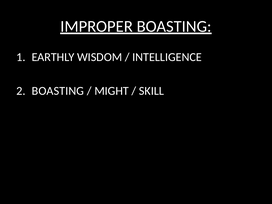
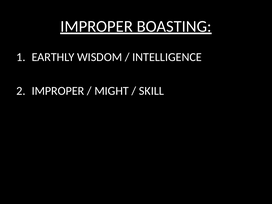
BOASTING at (58, 91): BOASTING -> IMPROPER
